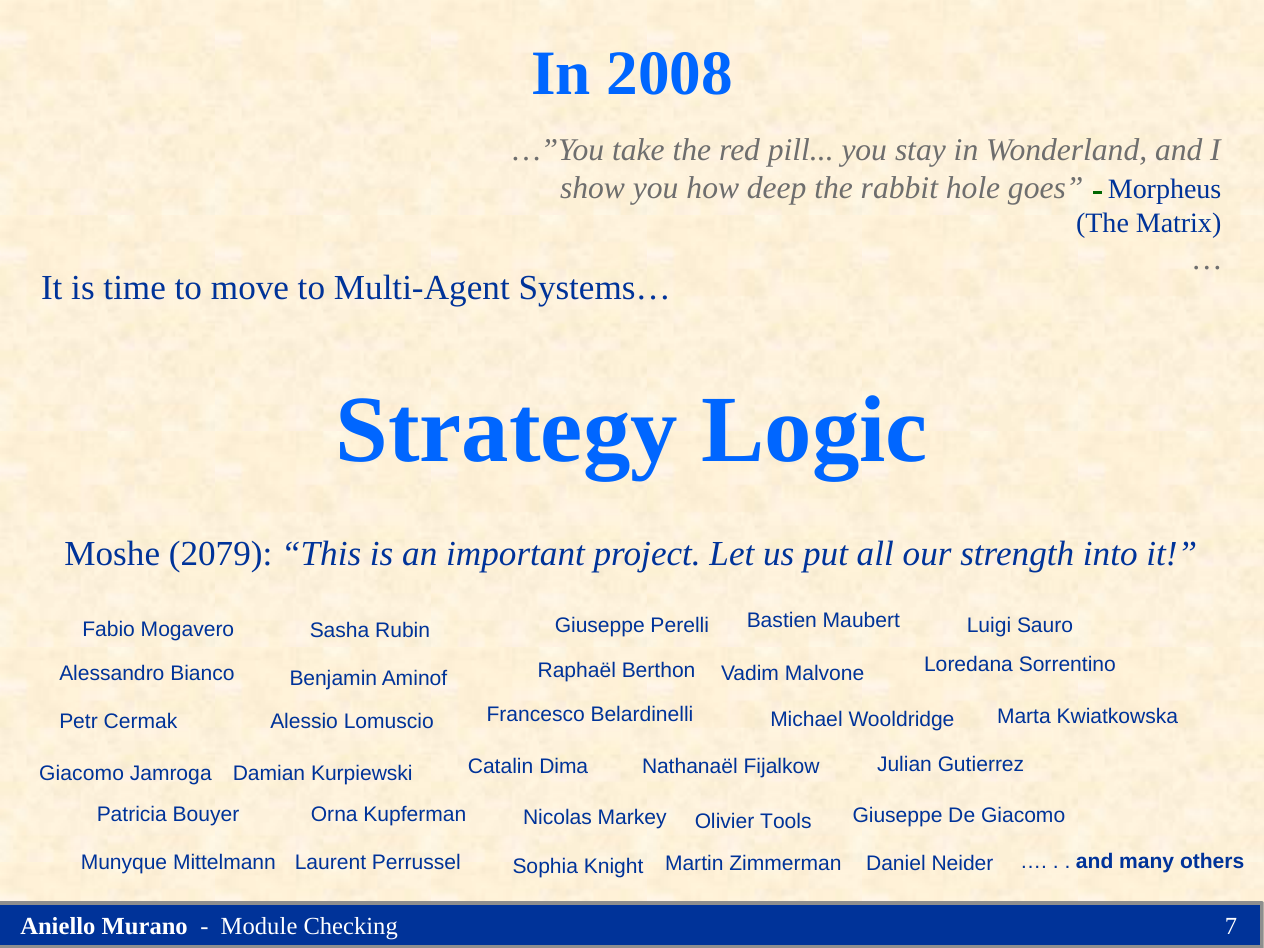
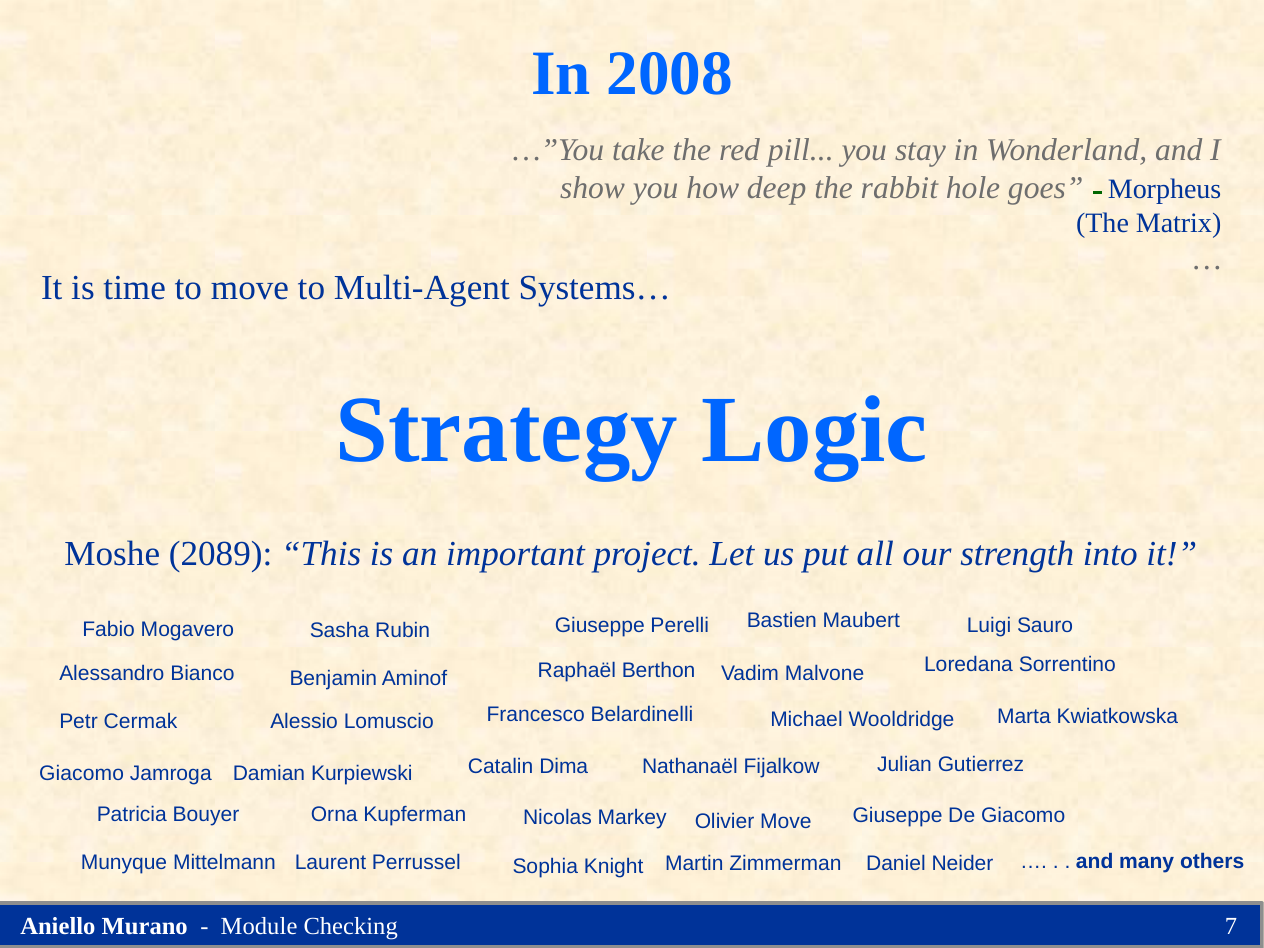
2079: 2079 -> 2089
Olivier Tools: Tools -> Move
